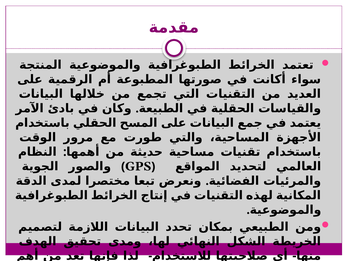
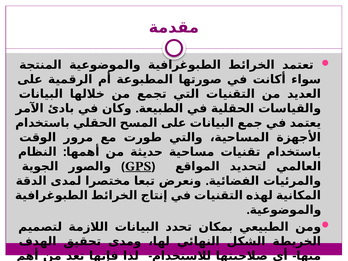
GPS underline: none -> present
